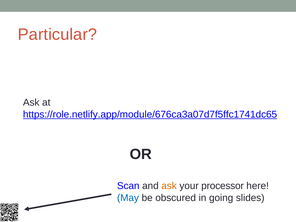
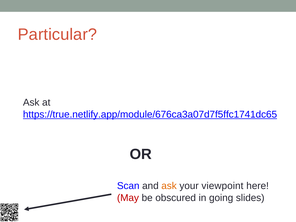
https://role.netlify.app/module/676ca3a07d7f5ffc1741dc65: https://role.netlify.app/module/676ca3a07d7f5ffc1741dc65 -> https://true.netlify.app/module/676ca3a07d7f5ffc1741dc65
processor: processor -> viewpoint
May colour: blue -> red
